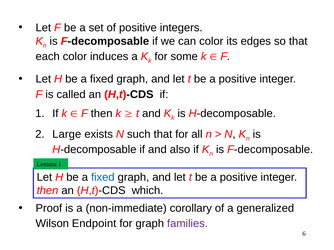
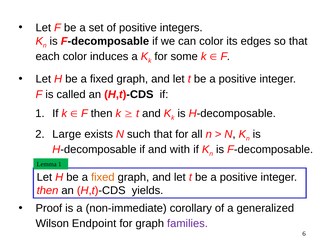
also: also -> with
fixed at (103, 177) colour: blue -> orange
which: which -> yields
